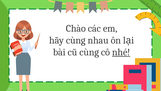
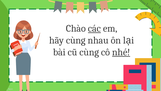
các underline: none -> present
